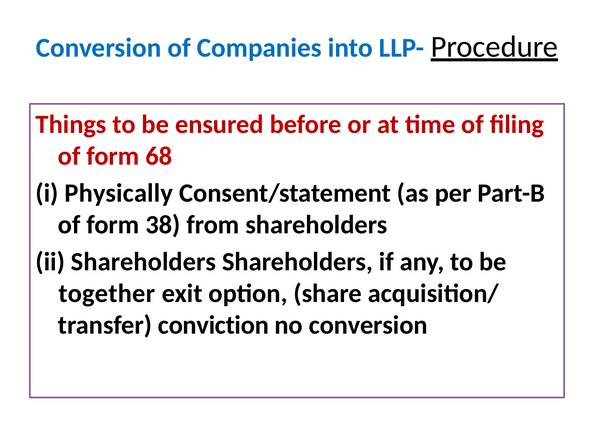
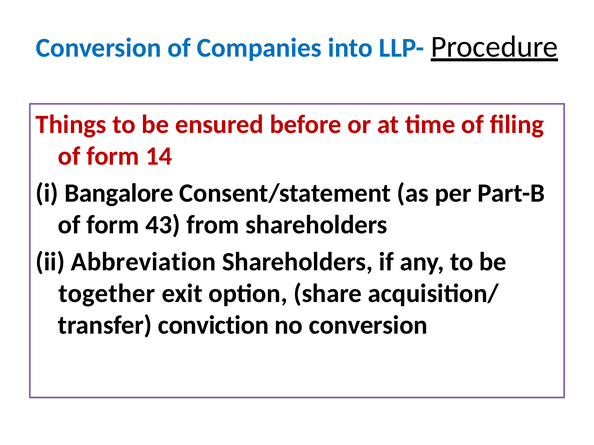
68: 68 -> 14
Physically: Physically -> Bangalore
38: 38 -> 43
ii Shareholders: Shareholders -> Abbreviation
